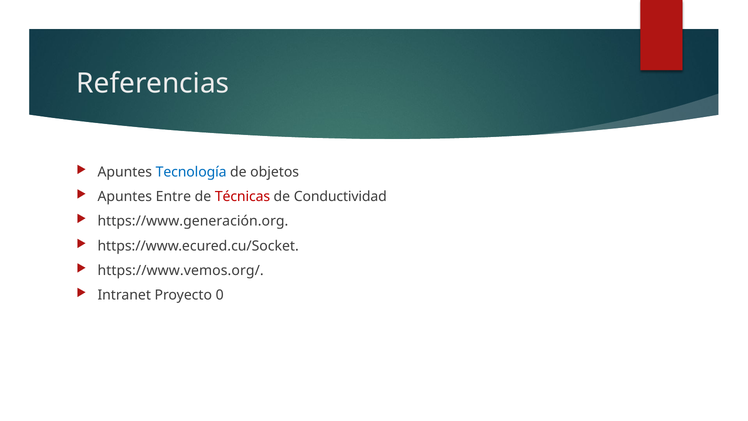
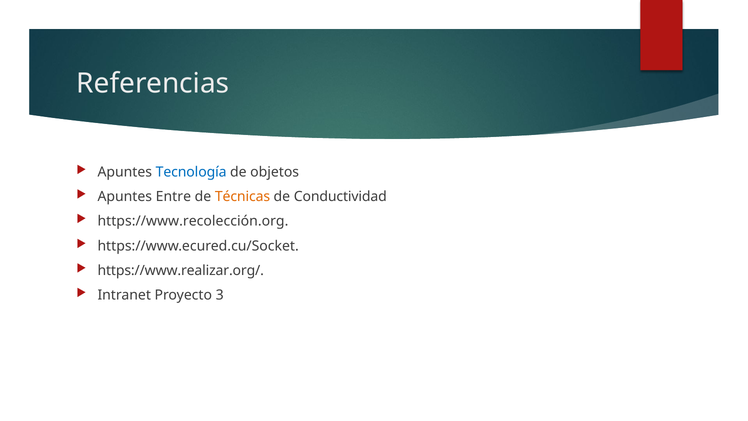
Técnicas colour: red -> orange
https://www.generación.org: https://www.generación.org -> https://www.recolección.org
https://www.vemos.org/: https://www.vemos.org/ -> https://www.realizar.org/
0: 0 -> 3
